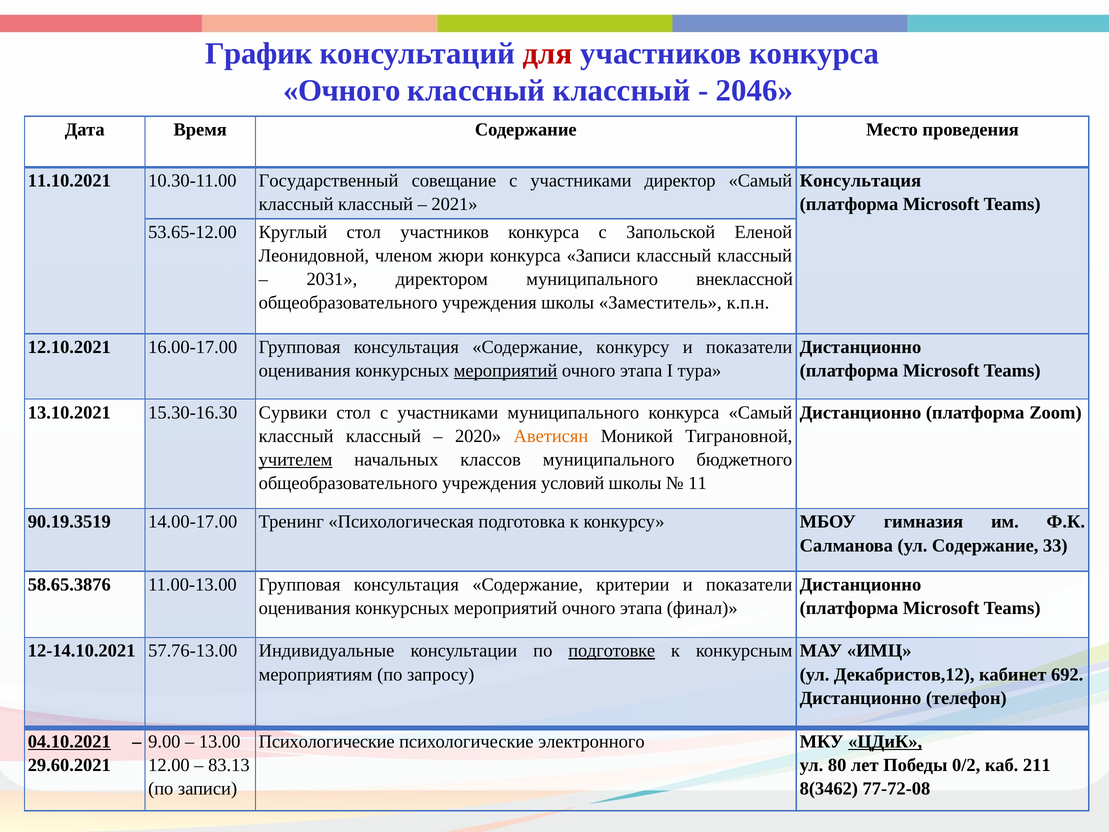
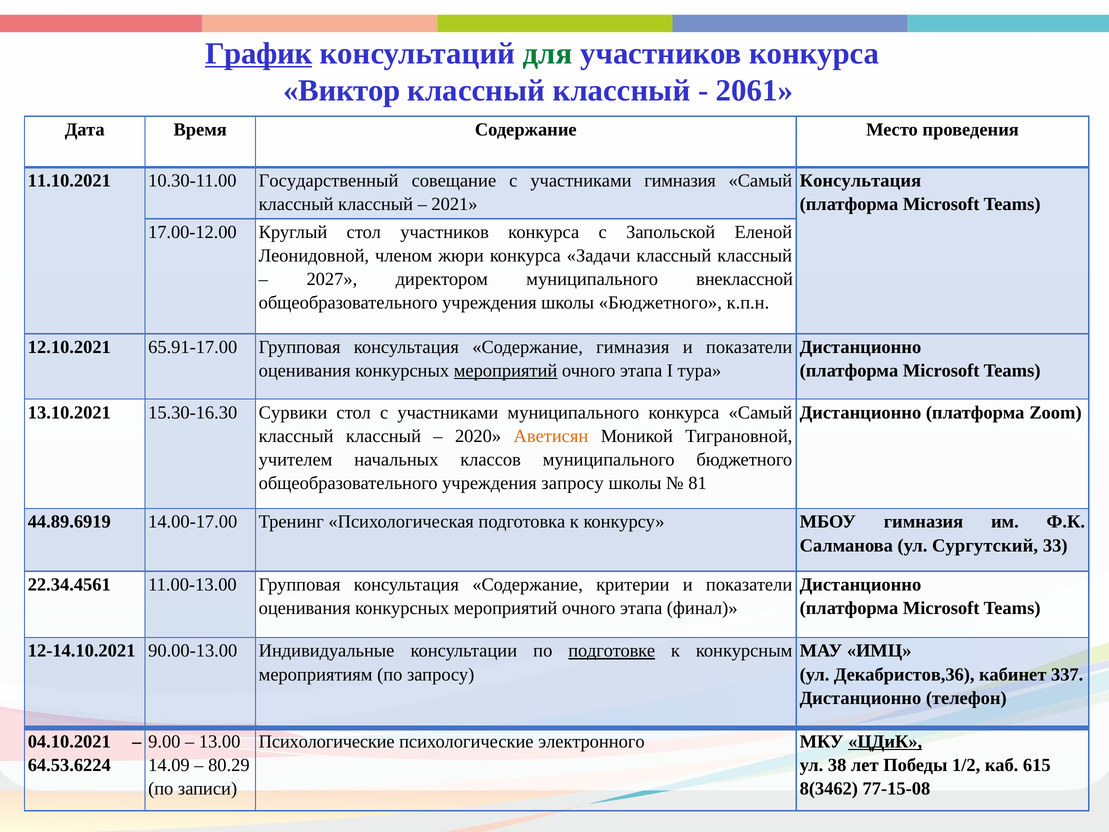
График underline: none -> present
для colour: red -> green
Очного at (342, 91): Очного -> Виктор
2046: 2046 -> 2061
участниками директор: директор -> гимназия
53.65-12.00: 53.65-12.00 -> 17.00-12.00
конкурса Записи: Записи -> Задачи
2031: 2031 -> 2027
школы Заместитель: Заместитель -> Бюджетного
16.00-17.00: 16.00-17.00 -> 65.91-17.00
Содержание конкурсу: конкурсу -> гимназия
учителем underline: present -> none
учреждения условий: условий -> запросу
11: 11 -> 81
90.19.3519: 90.19.3519 -> 44.89.6919
ул Содержание: Содержание -> Сургутский
58.65.3876: 58.65.3876 -> 22.34.4561
57.76-13.00: 57.76-13.00 -> 90.00-13.00
Декабристов,12: Декабристов,12 -> Декабристов,36
692: 692 -> 337
04.10.2021 underline: present -> none
29.60.2021: 29.60.2021 -> 64.53.6224
12.00: 12.00 -> 14.09
83.13: 83.13 -> 80.29
80: 80 -> 38
0/2: 0/2 -> 1/2
211: 211 -> 615
77-72-08: 77-72-08 -> 77-15-08
